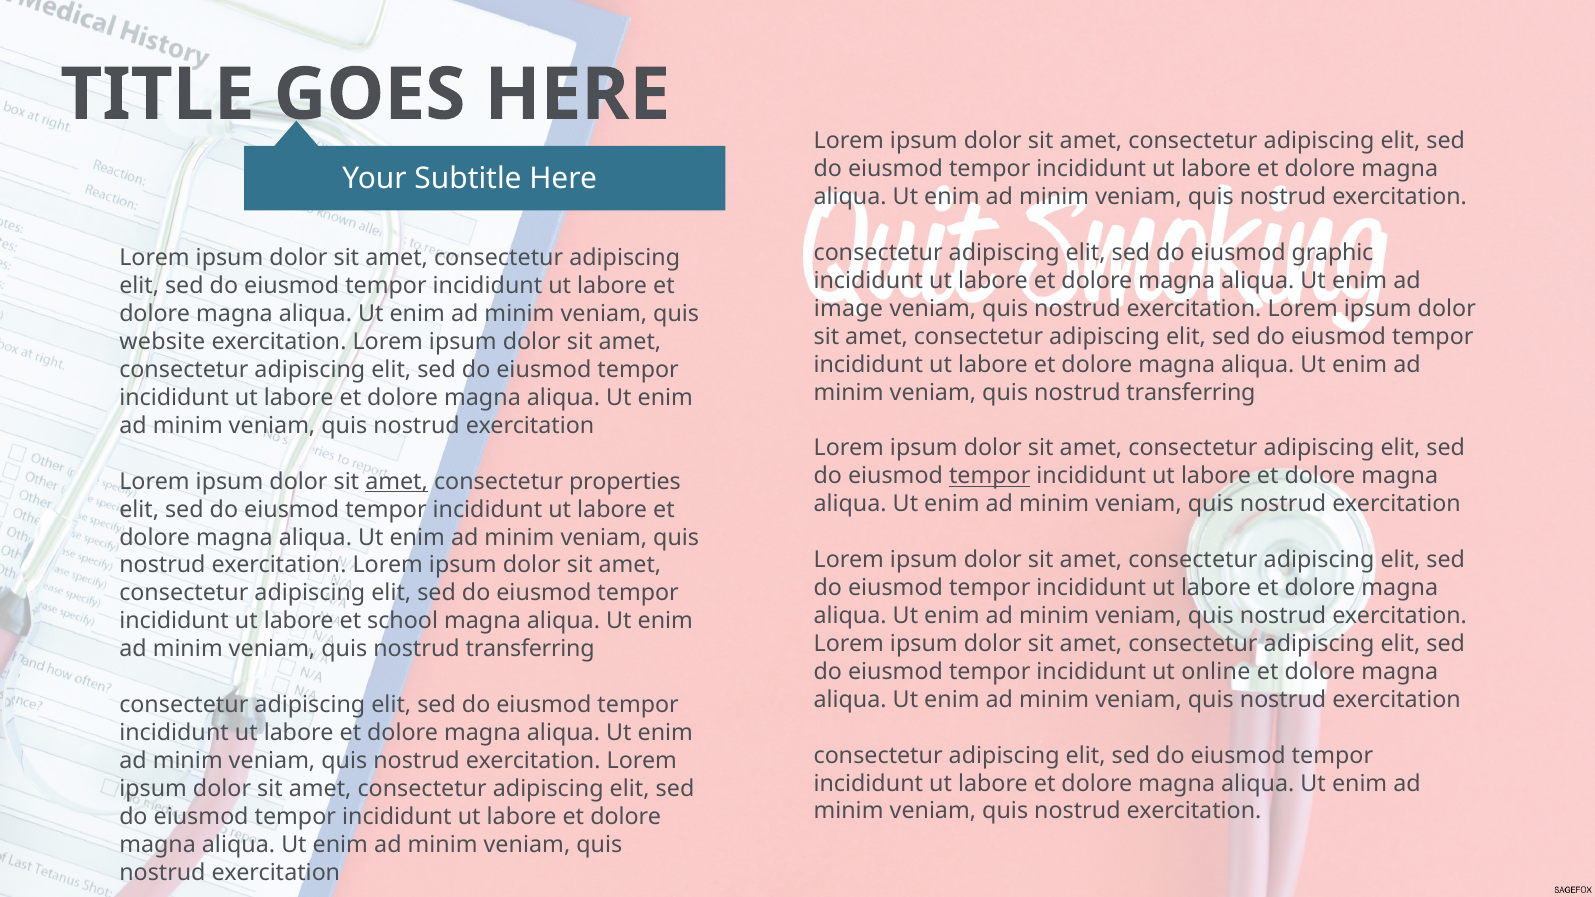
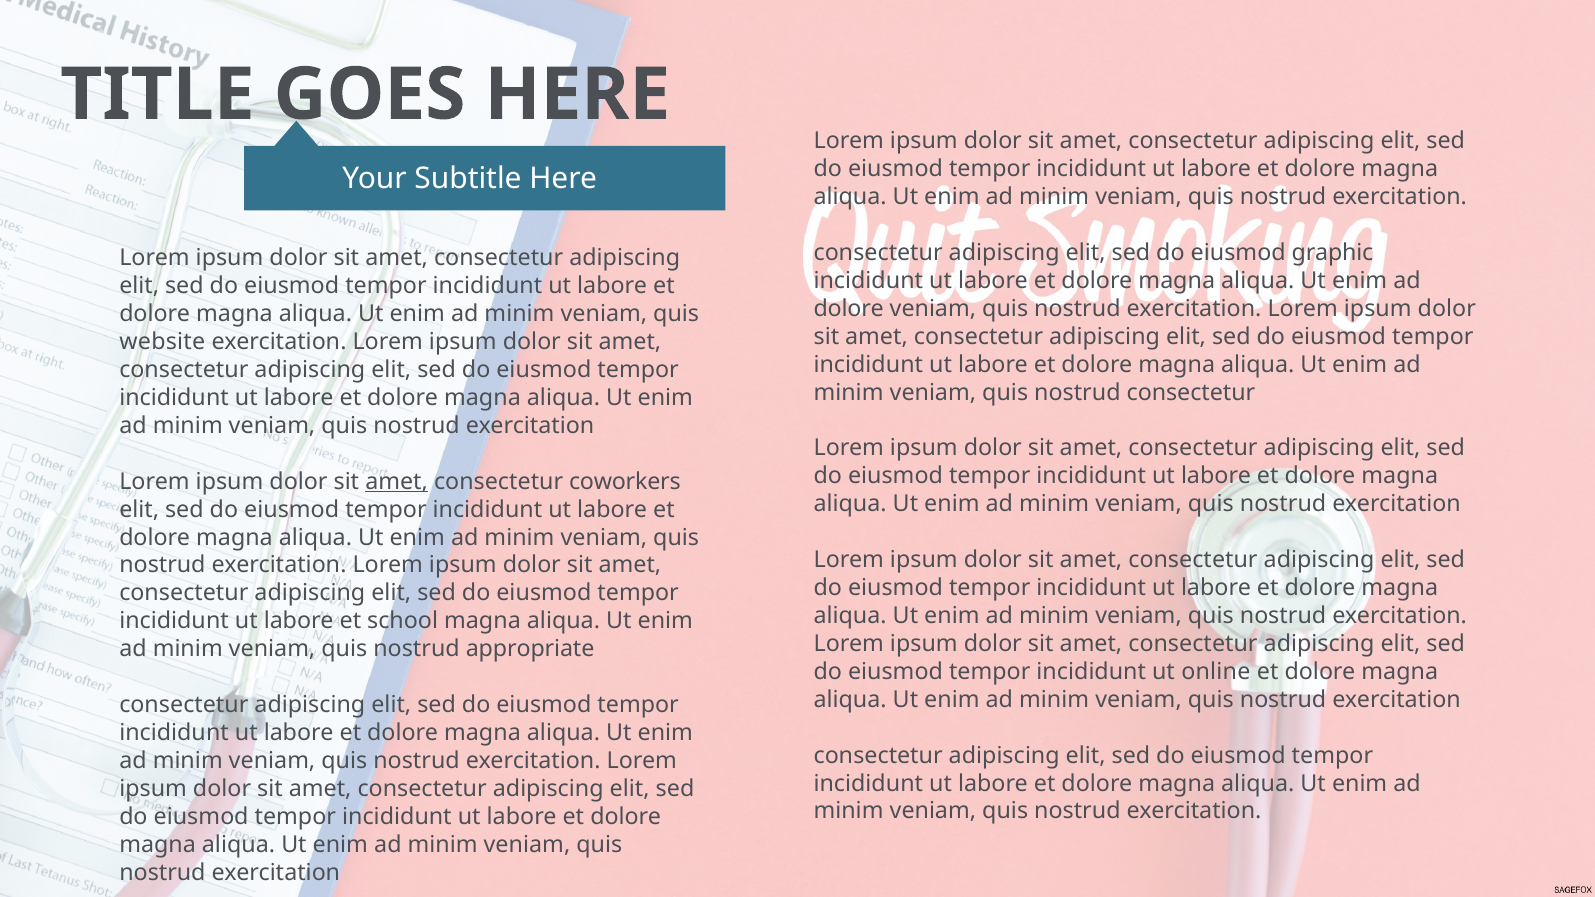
image at (848, 309): image -> dolore
transferring at (1191, 393): transferring -> consectetur
tempor at (990, 476) underline: present -> none
properties: properties -> coworkers
transferring at (530, 649): transferring -> appropriate
